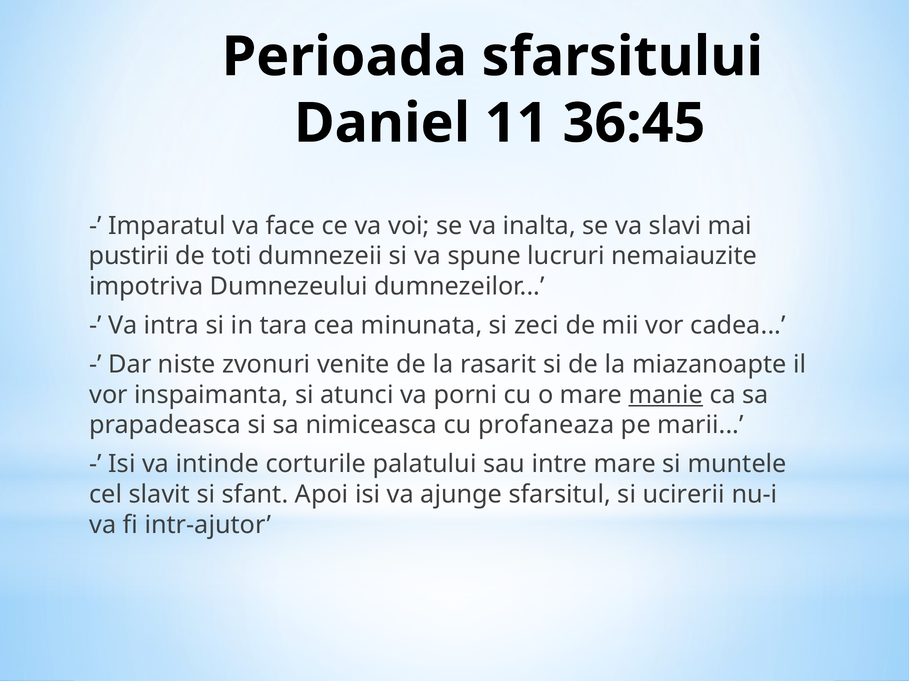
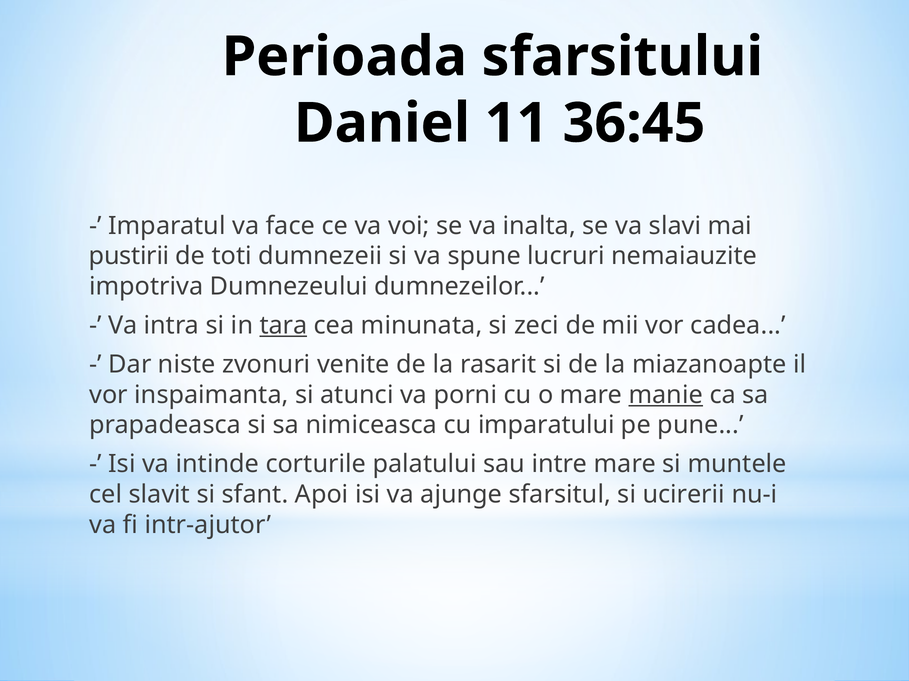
tara underline: none -> present
profaneaza: profaneaza -> imparatului
marii: marii -> pune
